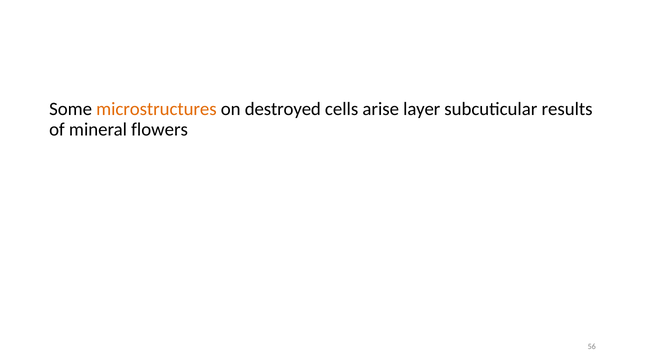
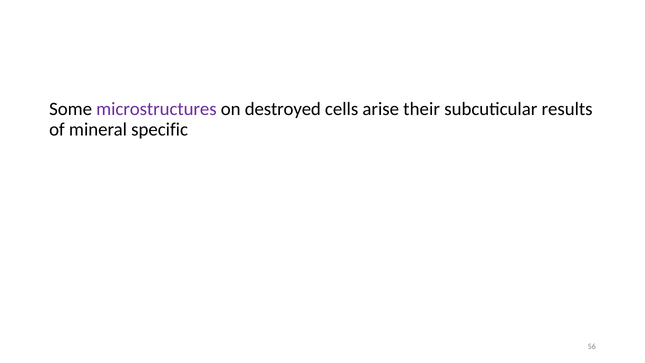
microstructures colour: orange -> purple
layer: layer -> their
flowers: flowers -> specific
